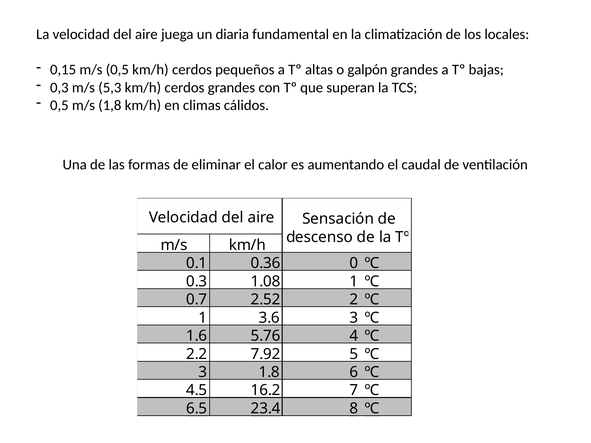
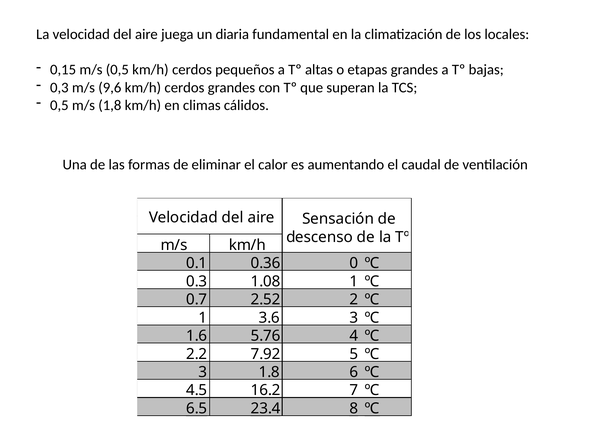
galpón: galpón -> etapas
5,3: 5,3 -> 9,6
